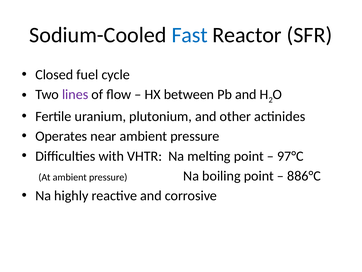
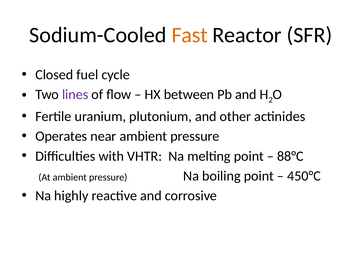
Fast colour: blue -> orange
97°C: 97°C -> 88°C
886°C: 886°C -> 450°C
